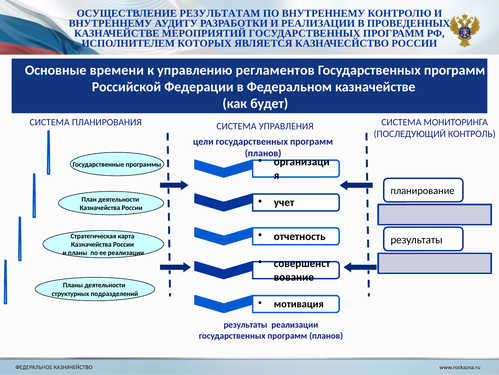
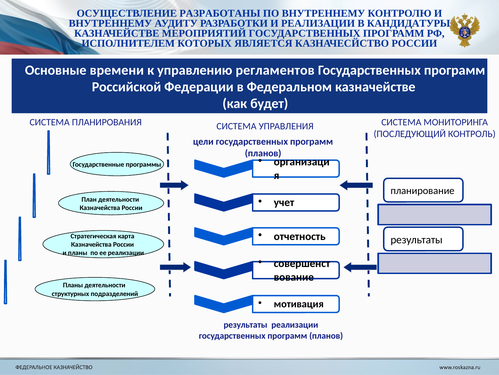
РЕЗУЛЬТАТАМ: РЕЗУЛЬТАТАМ -> РАЗРАБОТАНЫ
ПРОВЕДЕННЫХ: ПРОВЕДЕННЫХ -> КАНДИДАТУРЫ
